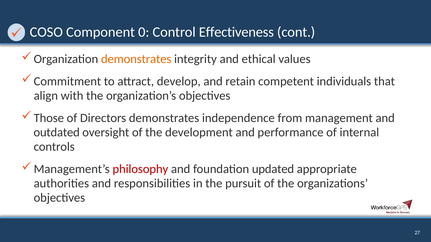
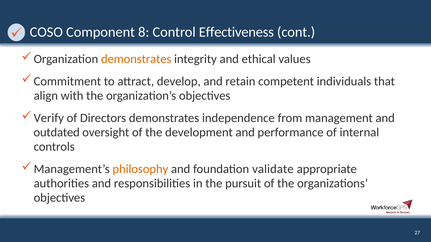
0: 0 -> 8
Those: Those -> Verify
philosophy colour: red -> orange
updated: updated -> validate
